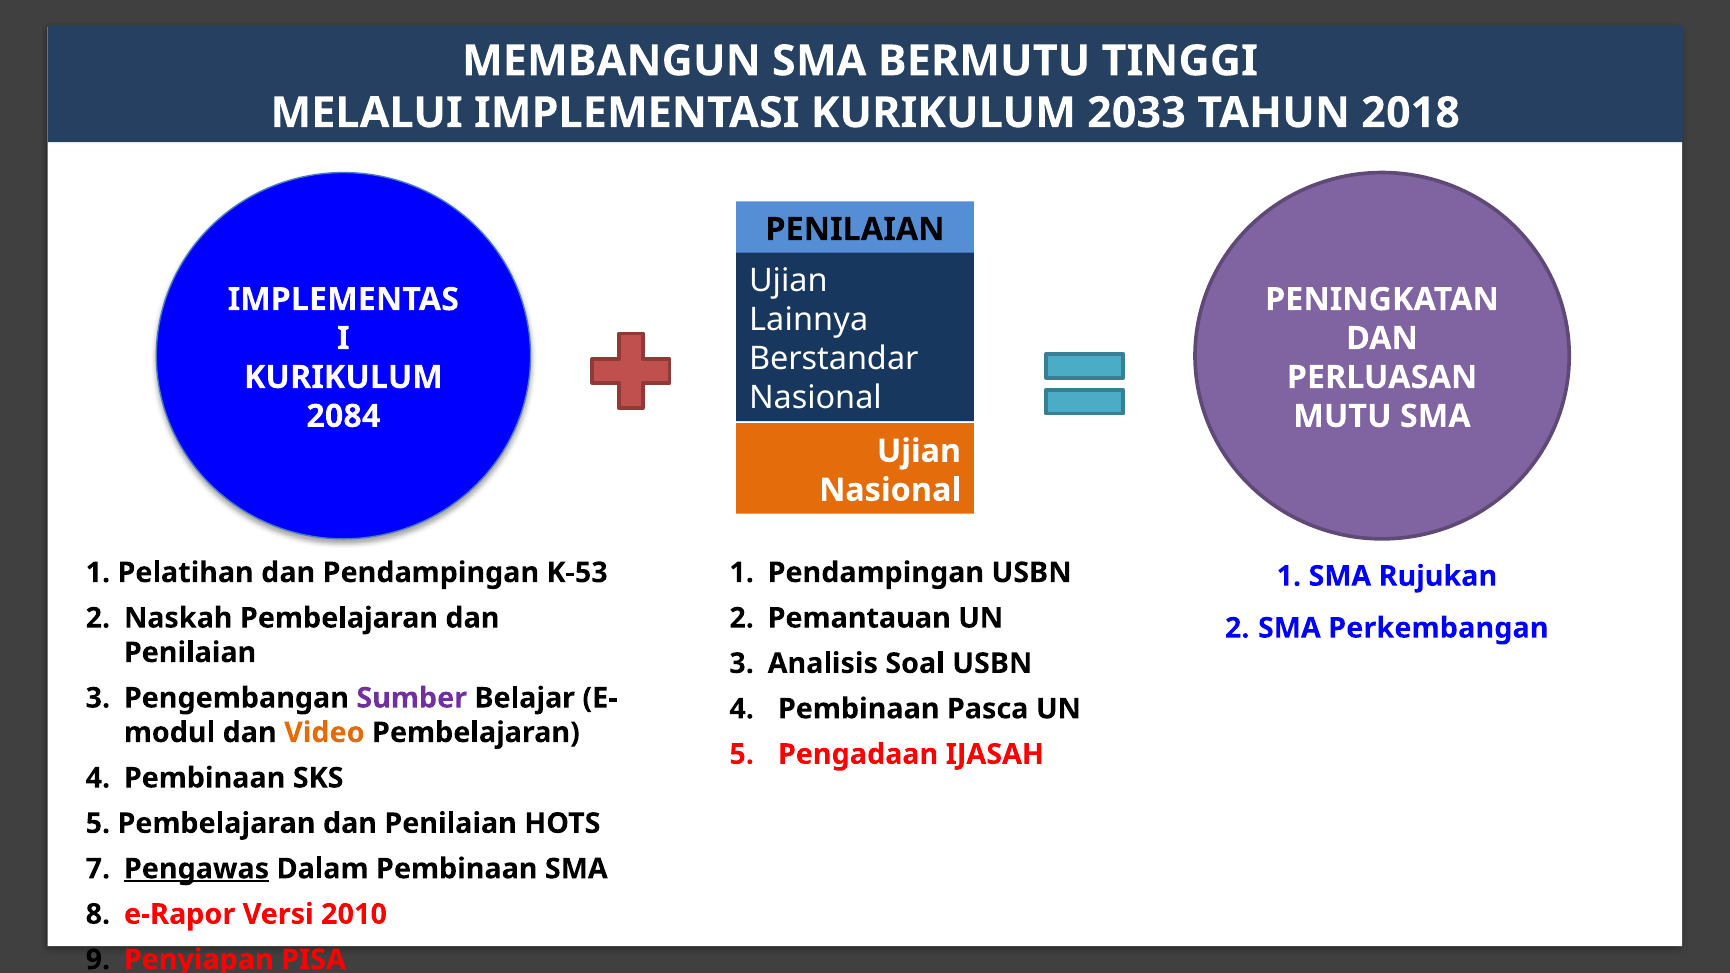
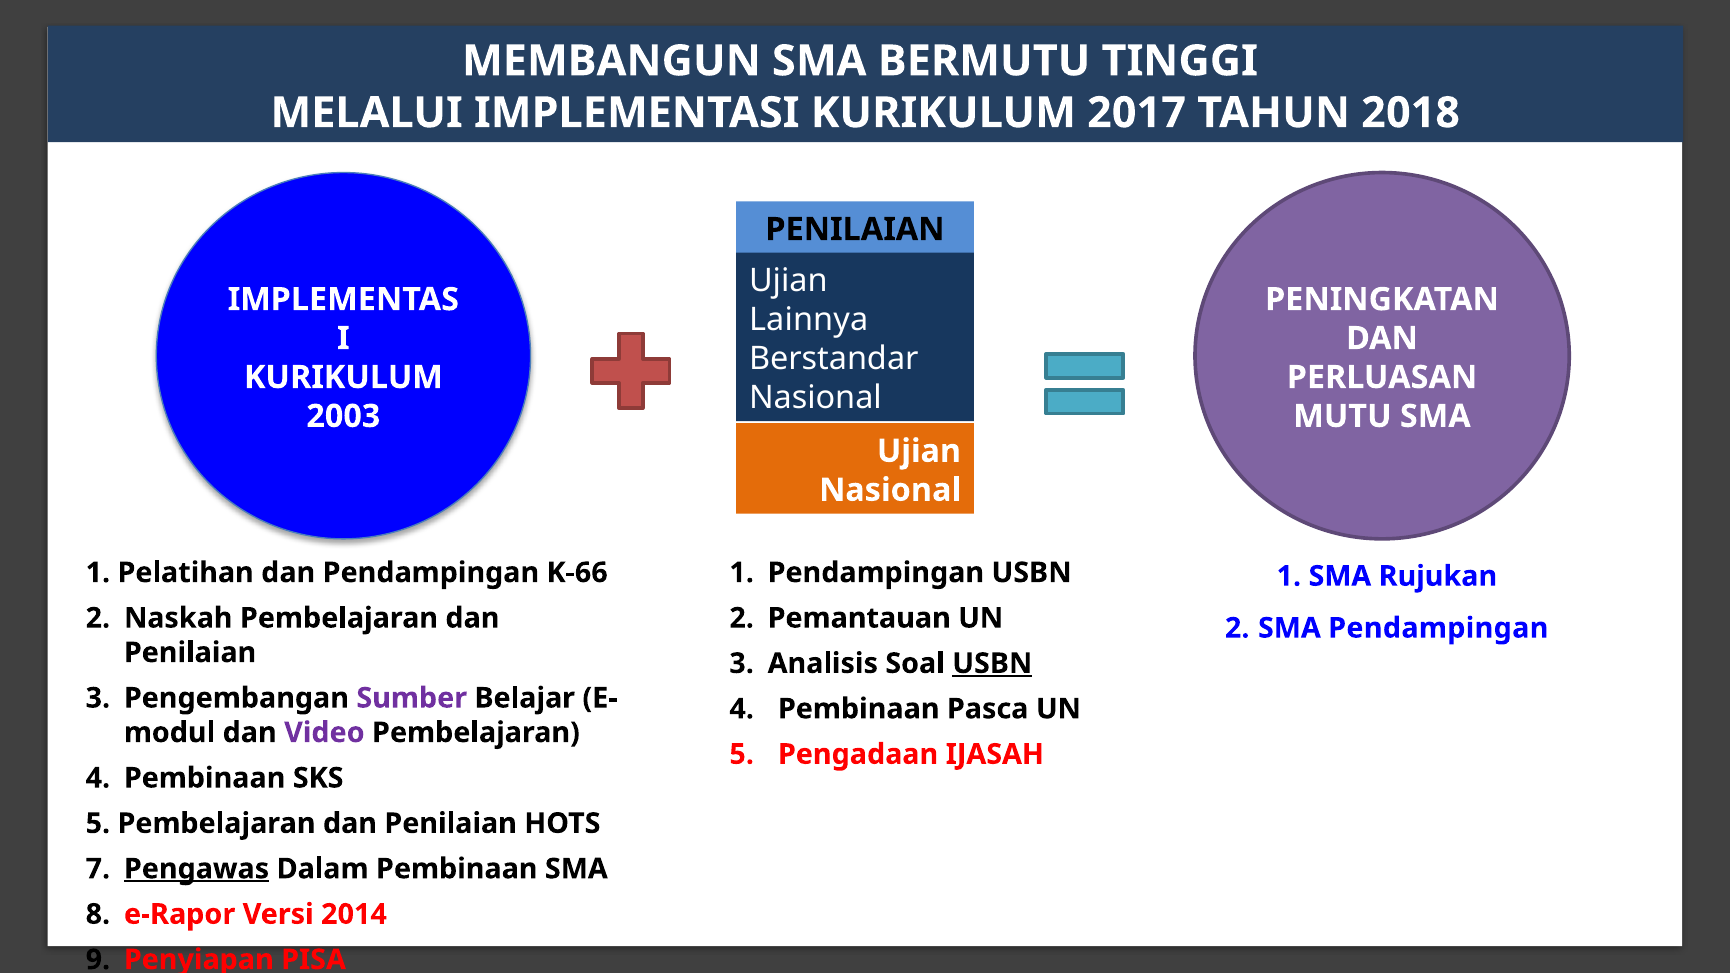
2033: 2033 -> 2017
2084: 2084 -> 2003
K-53: K-53 -> K-66
SMA Perkembangan: Perkembangan -> Pendampingan
USBN at (992, 664) underline: none -> present
Video colour: orange -> purple
2010: 2010 -> 2014
